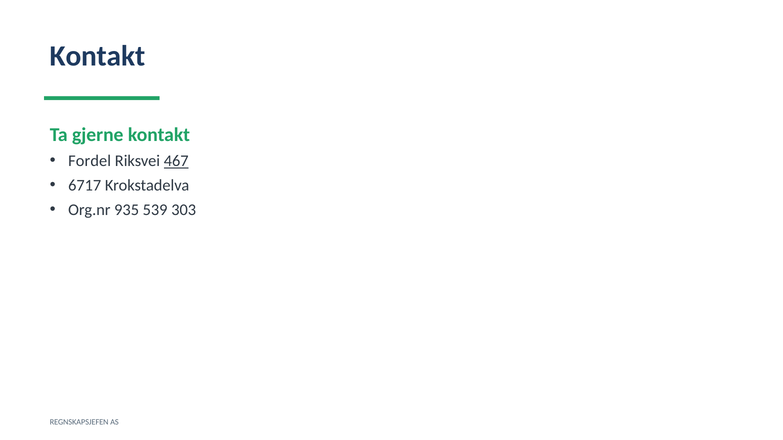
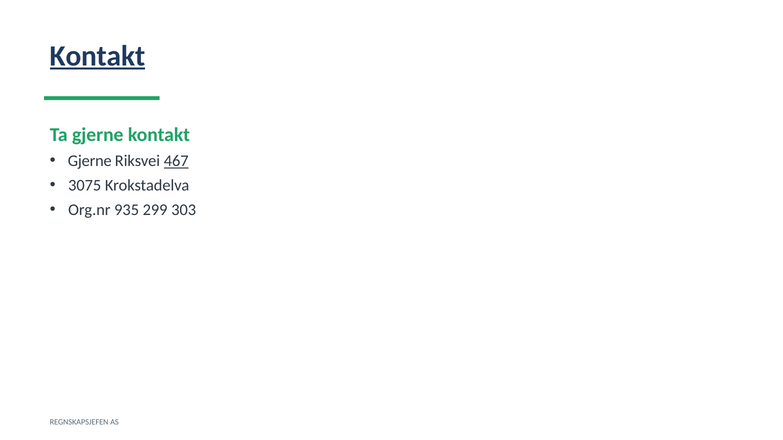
Kontakt at (98, 56) underline: none -> present
Fordel at (90, 161): Fordel -> Gjerne
6717: 6717 -> 3075
539: 539 -> 299
